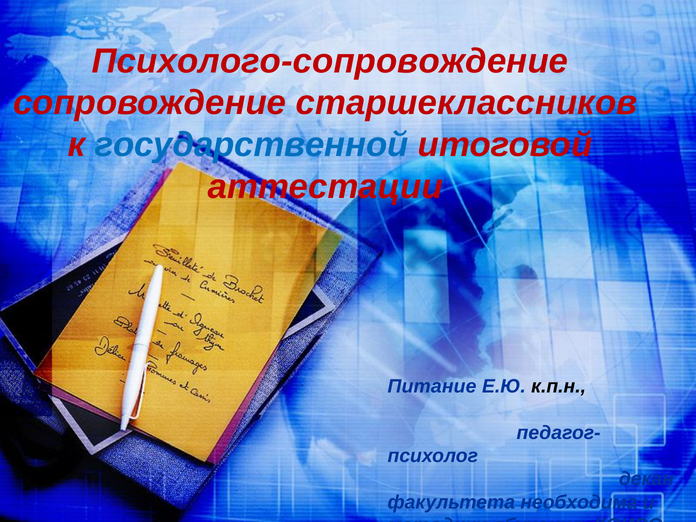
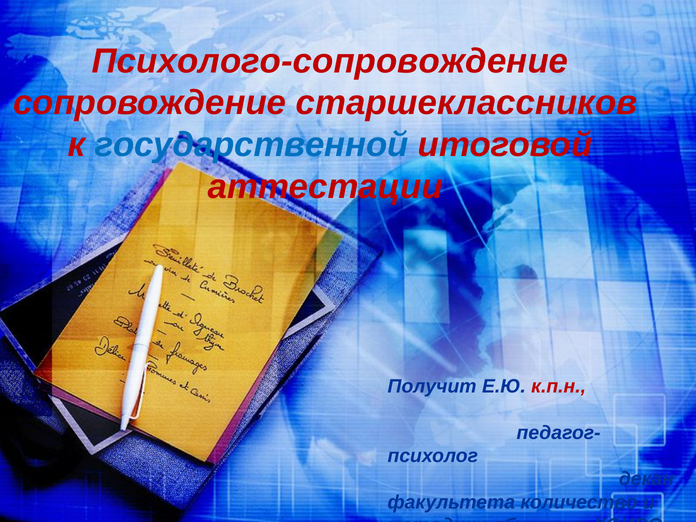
Питание: Питание -> Получит
к.п.н colour: black -> red
необходима: необходима -> количество
